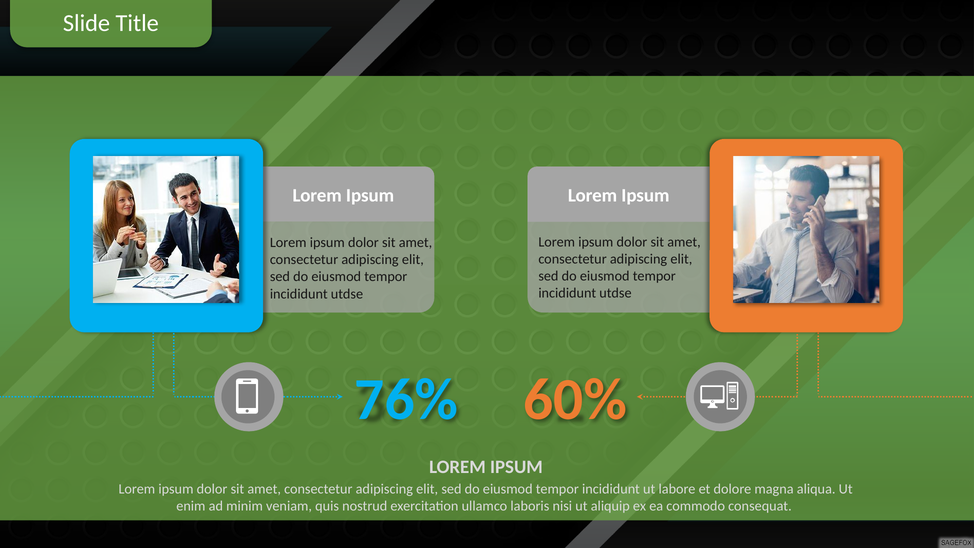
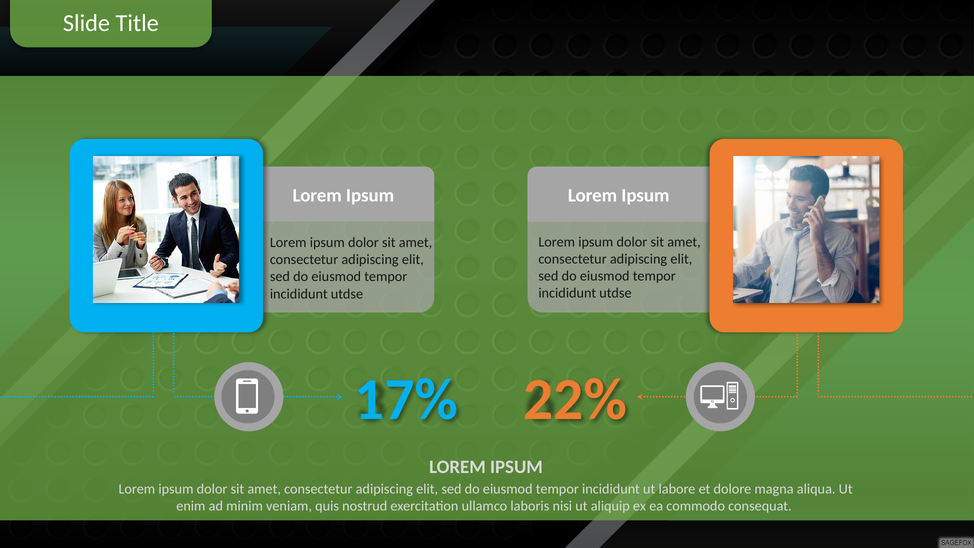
76%: 76% -> 17%
60%: 60% -> 22%
